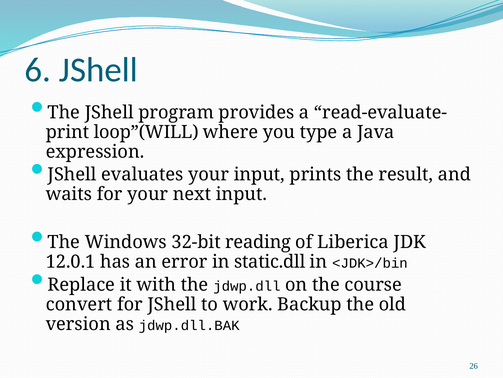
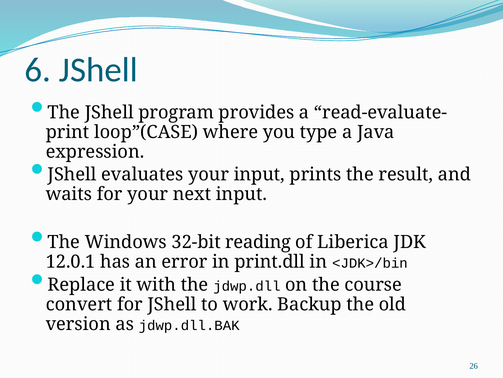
loop”(WILL: loop”(WILL -> loop”(CASE
static.dll: static.dll -> print.dll
